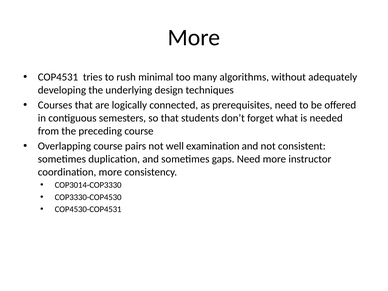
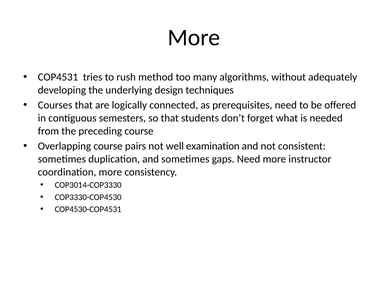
minimal: minimal -> method
